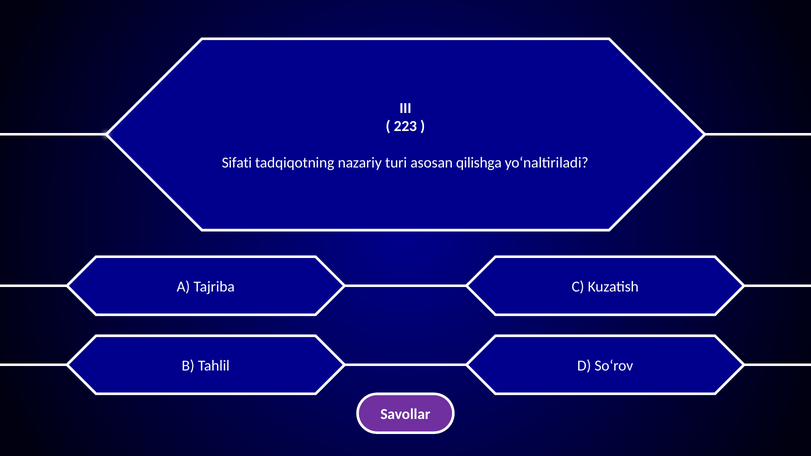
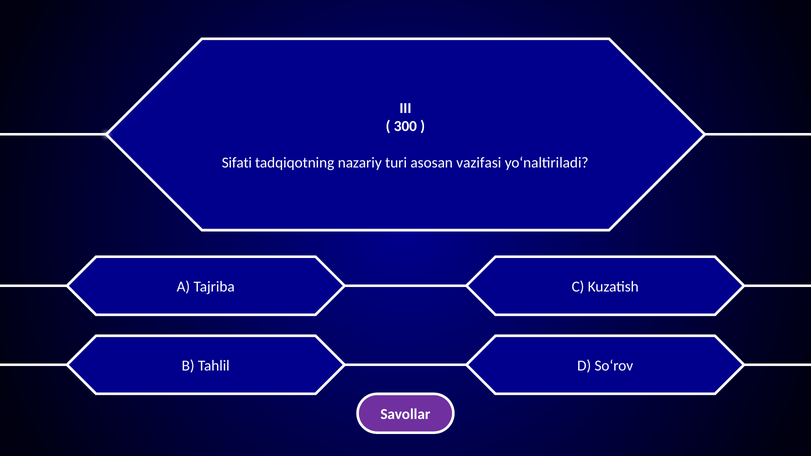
223: 223 -> 300
qilishga: qilishga -> vazifasi
